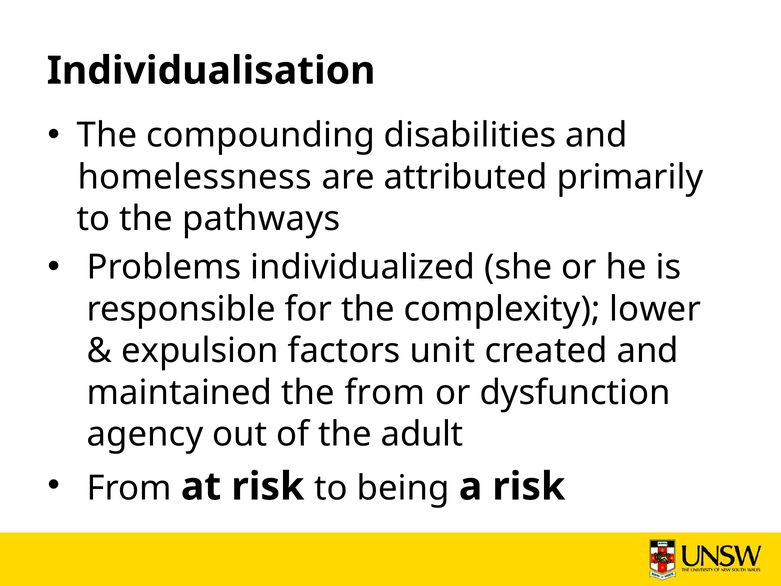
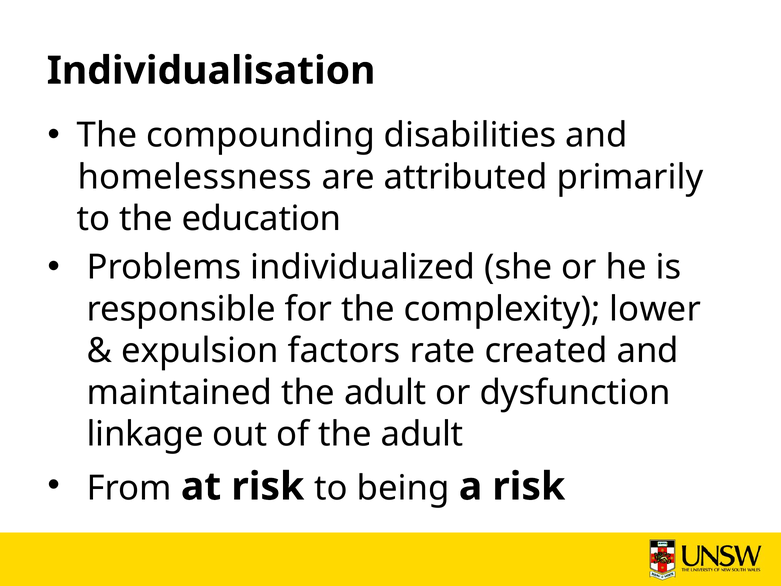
pathways: pathways -> education
unit: unit -> rate
maintained the from: from -> adult
agency: agency -> linkage
